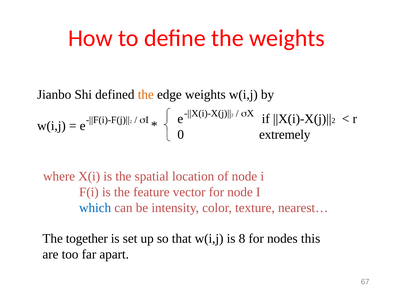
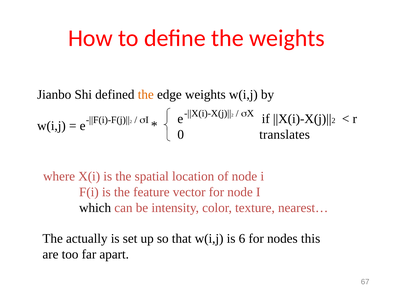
extremely: extremely -> translates
which colour: blue -> black
together: together -> actually
8: 8 -> 6
